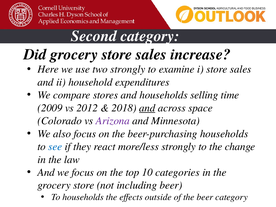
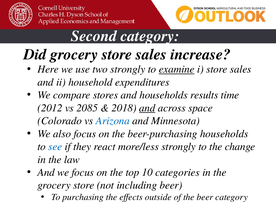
examine underline: none -> present
selling: selling -> results
2009: 2009 -> 2012
2012: 2012 -> 2085
Arizona colour: purple -> blue
To households: households -> purchasing
